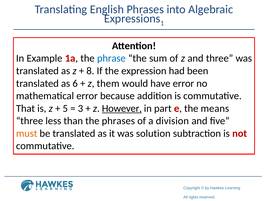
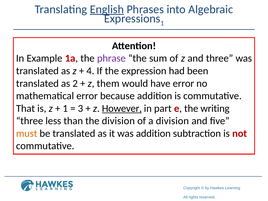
English underline: none -> present
phrase colour: blue -> purple
8: 8 -> 4
6: 6 -> 2
5 at (65, 108): 5 -> 1
means: means -> writing
the phrases: phrases -> division
was solution: solution -> addition
